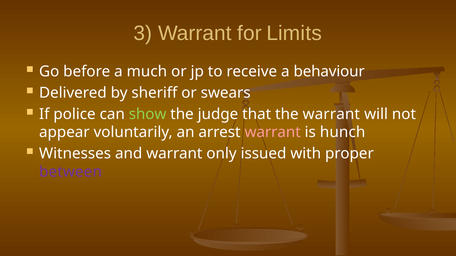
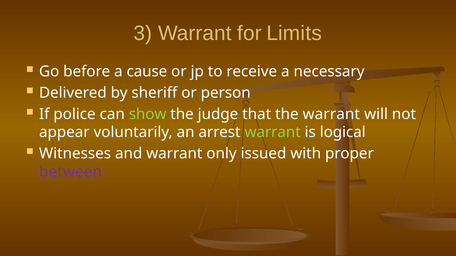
much: much -> cause
behaviour: behaviour -> necessary
swears: swears -> person
warrant at (273, 133) colour: pink -> light green
hunch: hunch -> logical
